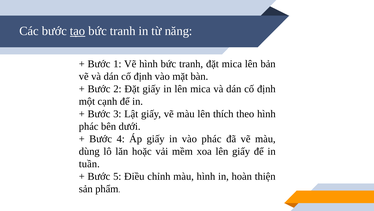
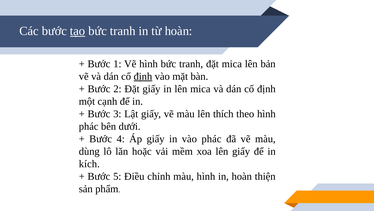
từ năng: năng -> hoàn
định at (143, 76) underline: none -> present
tuần: tuần -> kích
